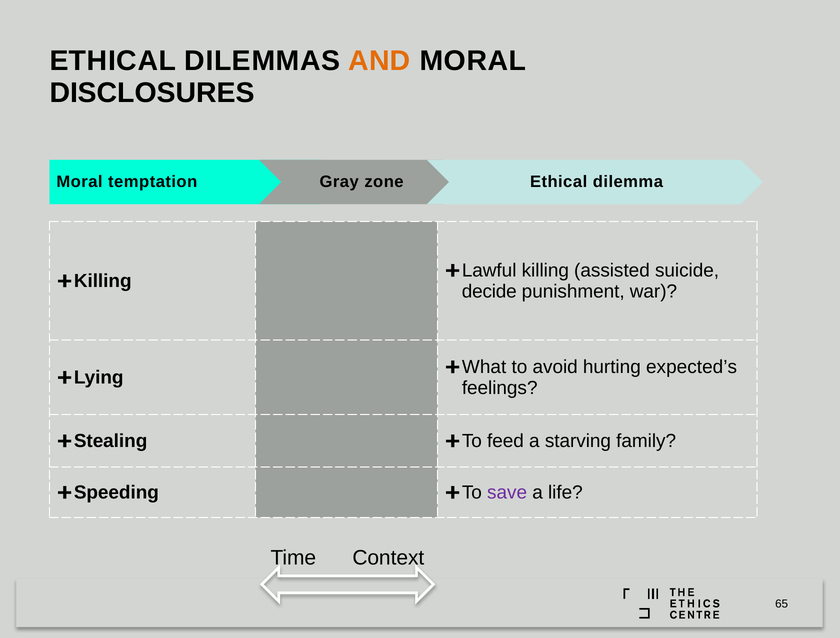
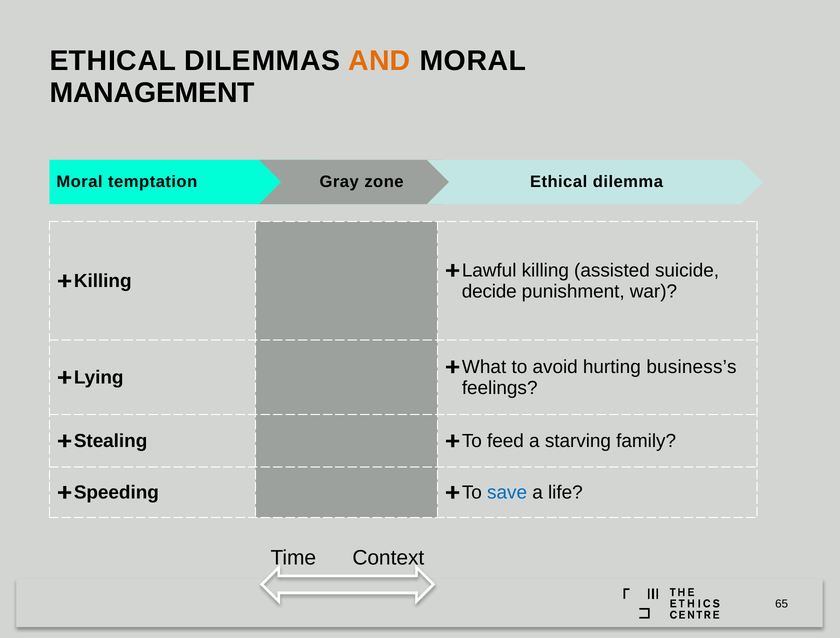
DISCLOSURES: DISCLOSURES -> MANAGEMENT
expected’s: expected’s -> business’s
save colour: purple -> blue
